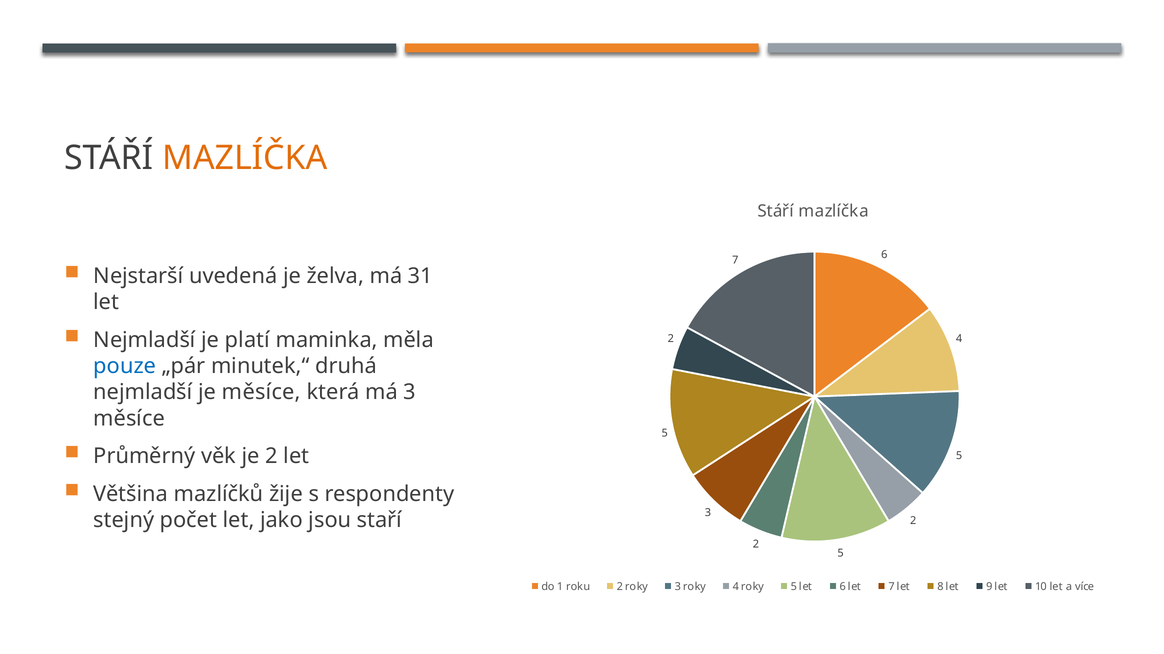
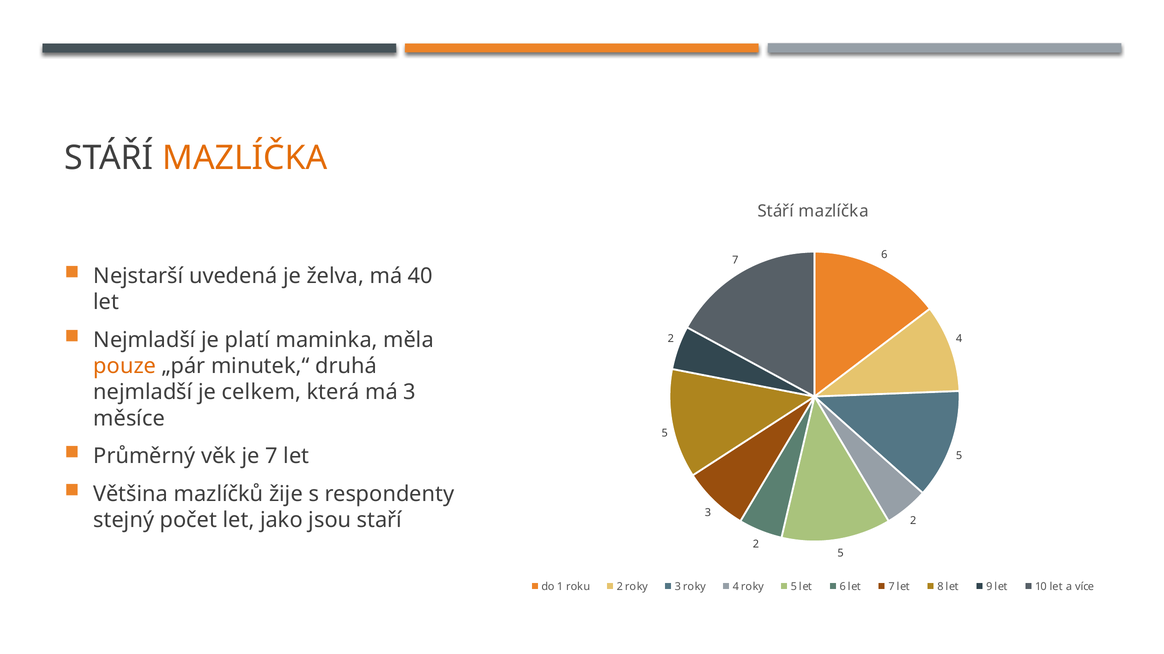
31: 31 -> 40
pouze colour: blue -> orange
je měsíce: měsíce -> celkem
je 2: 2 -> 7
